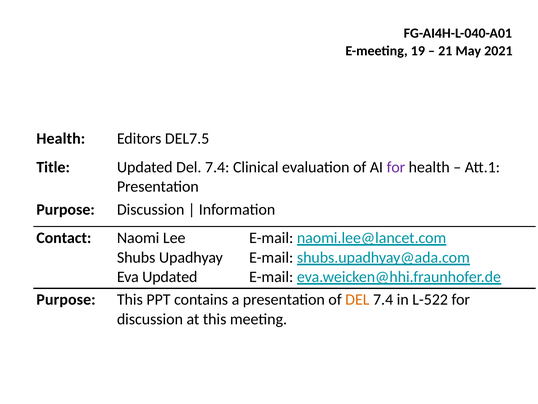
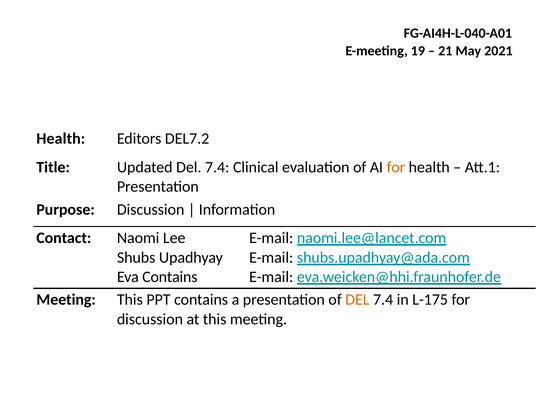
DEL7.5: DEL7.5 -> DEL7.2
for at (396, 167) colour: purple -> orange
Eva Updated: Updated -> Contains
Purpose at (66, 299): Purpose -> Meeting
L-522: L-522 -> L-175
